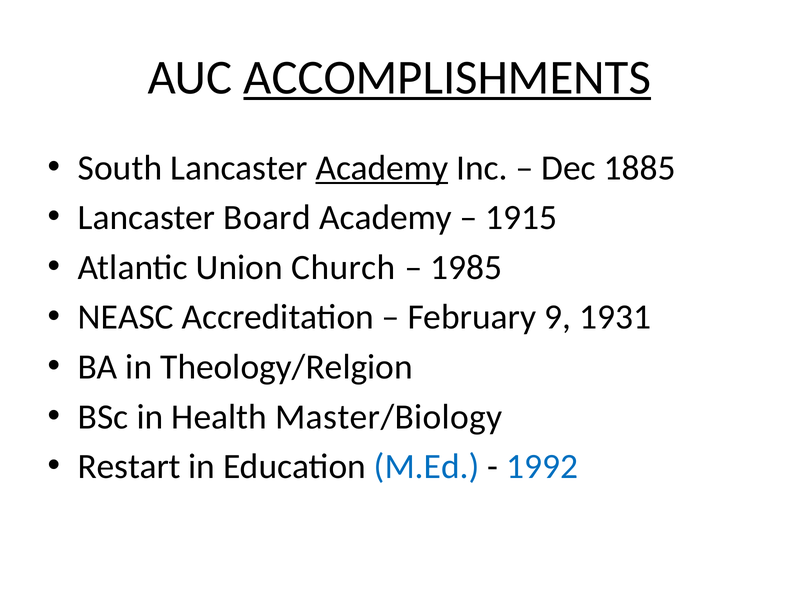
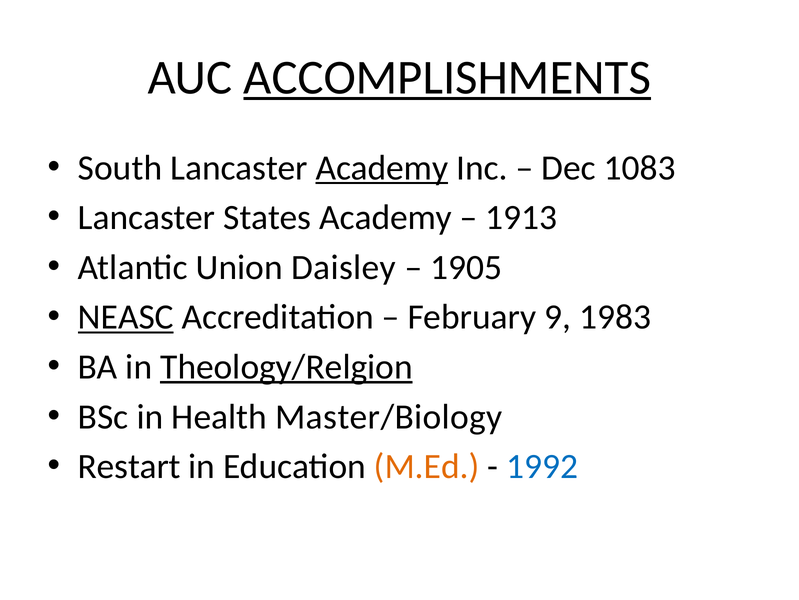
1885: 1885 -> 1083
Board: Board -> States
1915: 1915 -> 1913
Church: Church -> Daisley
1985: 1985 -> 1905
NEASC underline: none -> present
1931: 1931 -> 1983
Theology/Relgion underline: none -> present
M.Ed colour: blue -> orange
